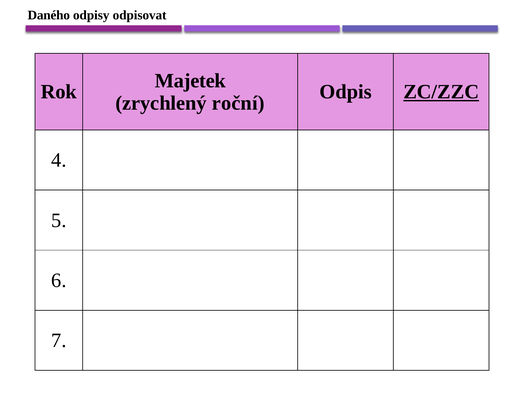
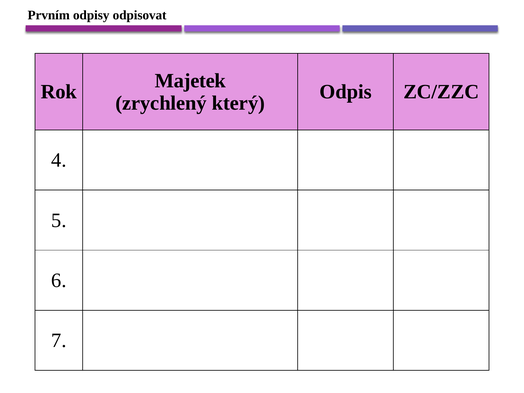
Daného: Daného -> Prvním
ZC/ZZC underline: present -> none
roční: roční -> který
